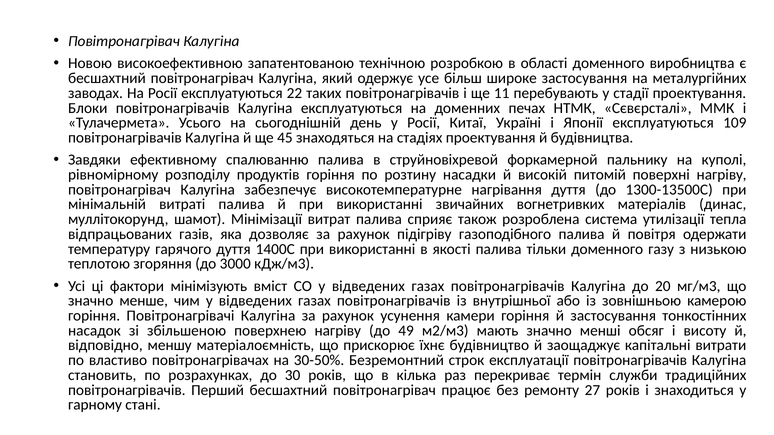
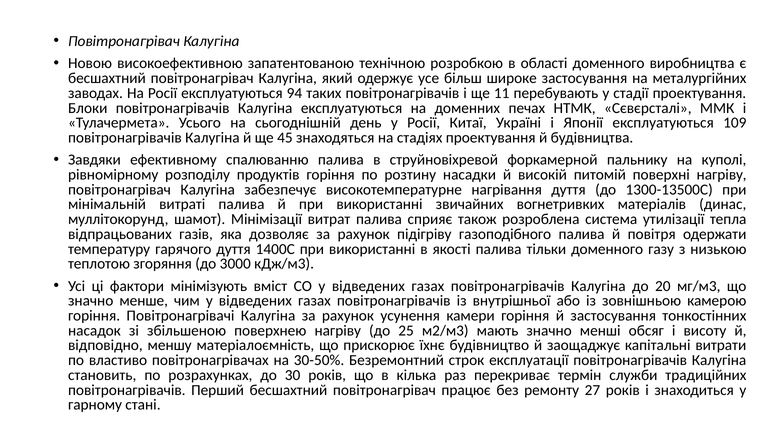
22: 22 -> 94
49: 49 -> 25
